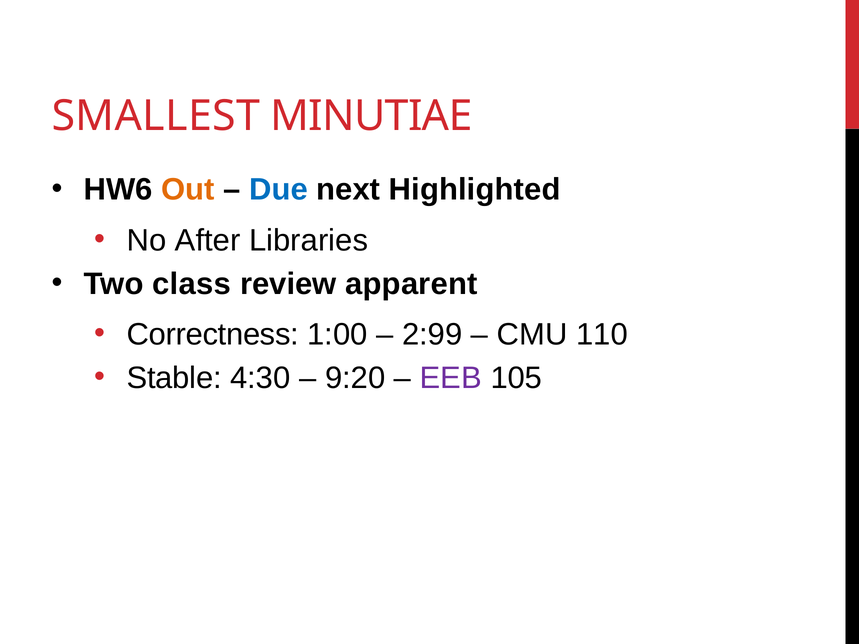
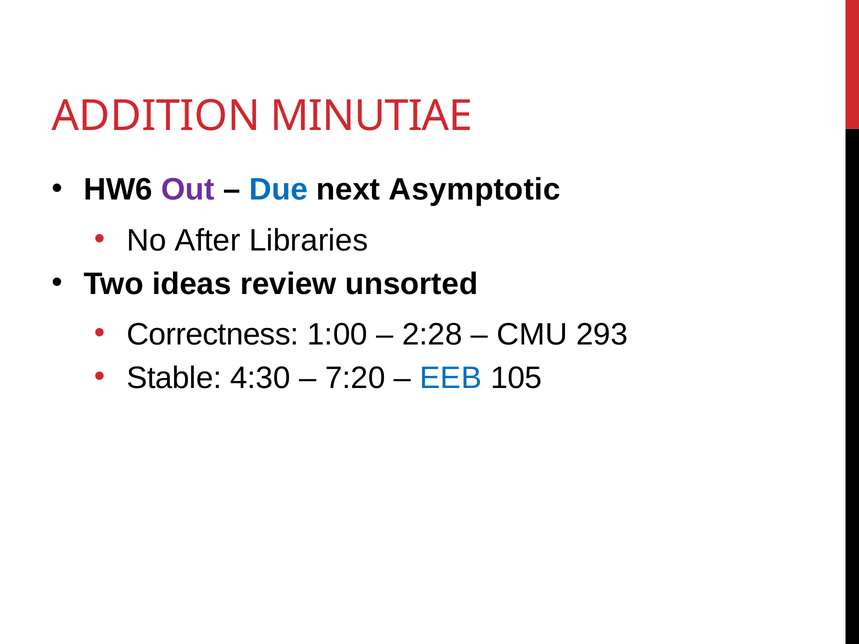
SMALLEST: SMALLEST -> ADDITION
Out colour: orange -> purple
Highlighted: Highlighted -> Asymptotic
class: class -> ideas
apparent: apparent -> unsorted
2:99: 2:99 -> 2:28
110: 110 -> 293
9:20: 9:20 -> 7:20
EEB colour: purple -> blue
